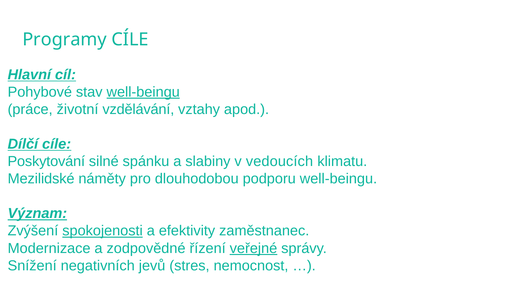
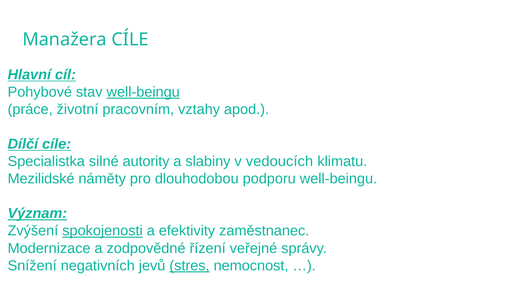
Programy: Programy -> Manažera
vzdělávání: vzdělávání -> pracovním
Poskytování: Poskytování -> Specialistka
spánku: spánku -> autority
veřejné underline: present -> none
stres underline: none -> present
